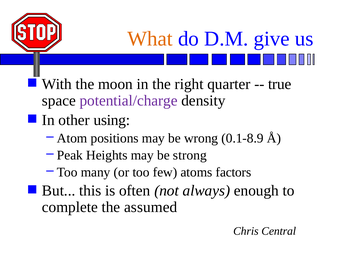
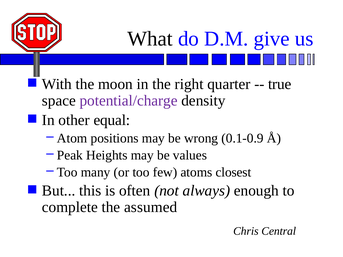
What colour: orange -> black
using: using -> equal
0.1-8.9: 0.1-8.9 -> 0.1-0.9
strong: strong -> values
factors: factors -> closest
